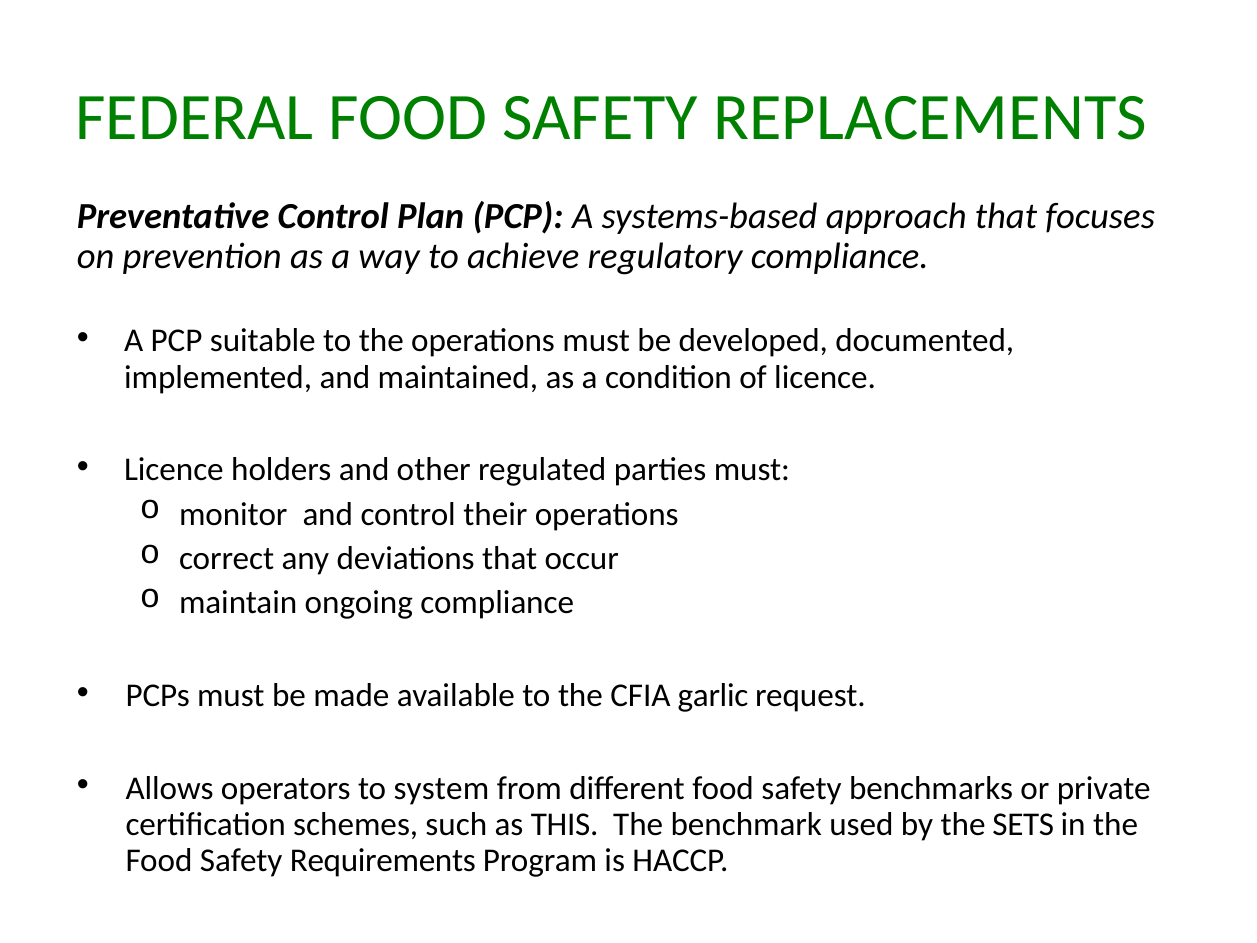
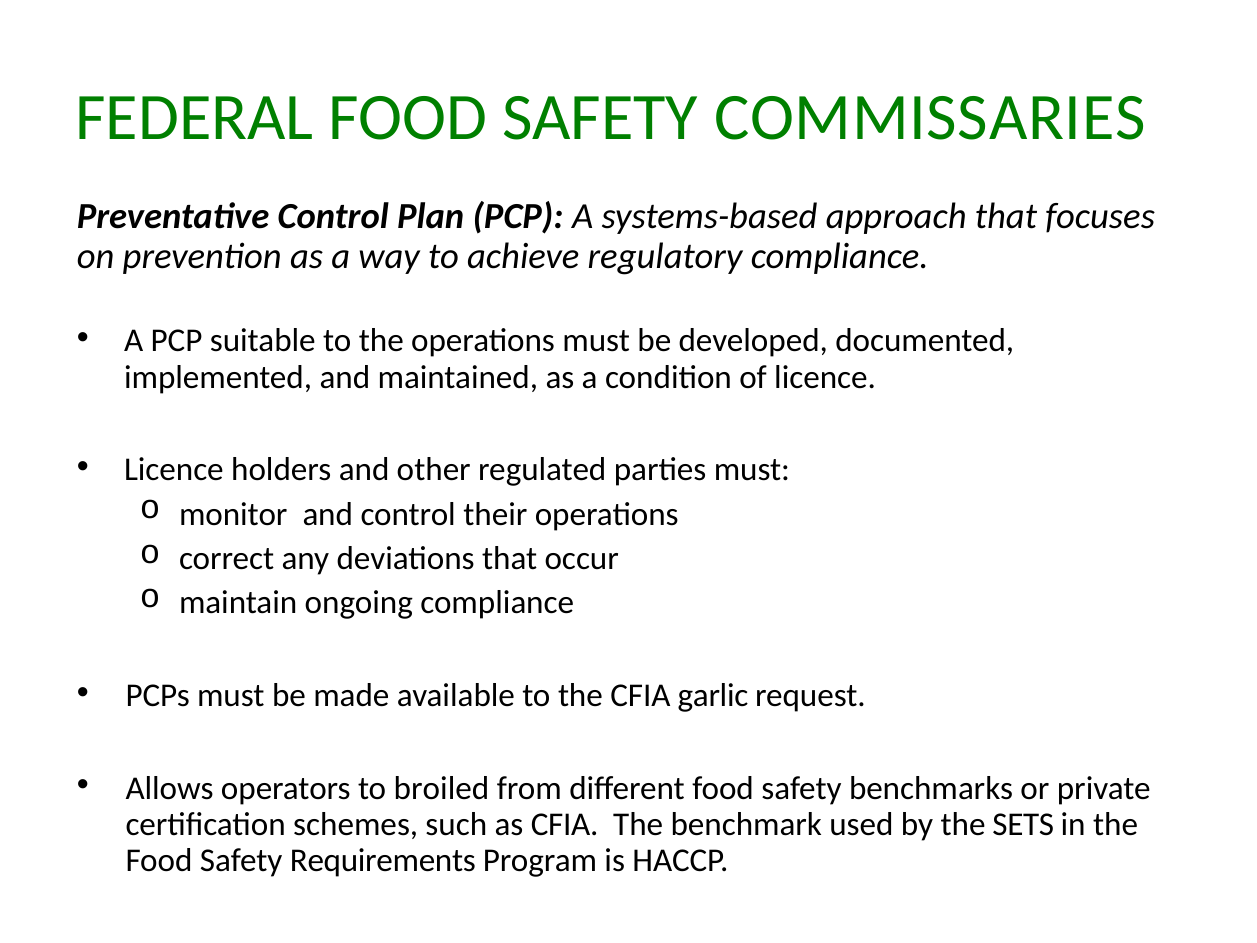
REPLACEMENTS: REPLACEMENTS -> COMMISSARIES
system: system -> broiled
as THIS: THIS -> CFIA
